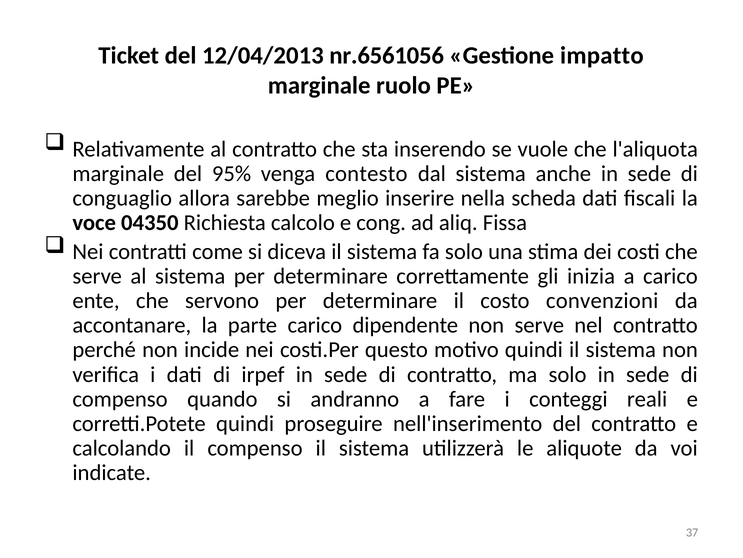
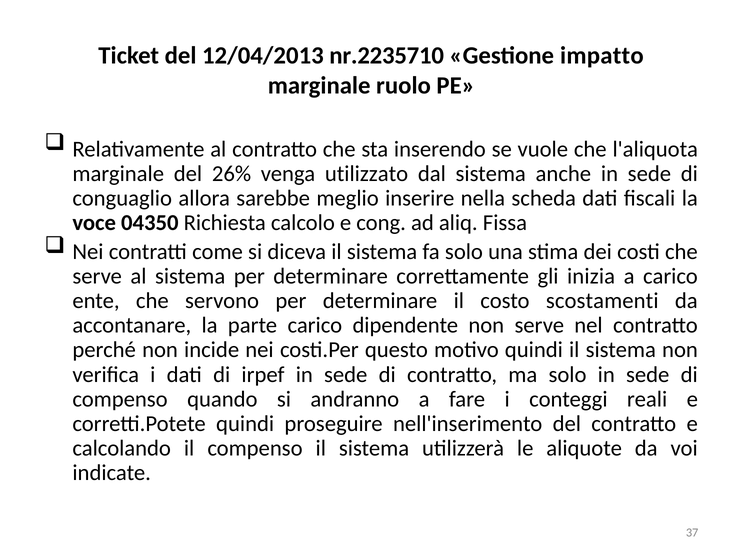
nr.6561056: nr.6561056 -> nr.2235710
95%: 95% -> 26%
contesto: contesto -> utilizzato
convenzioni: convenzioni -> scostamenti
